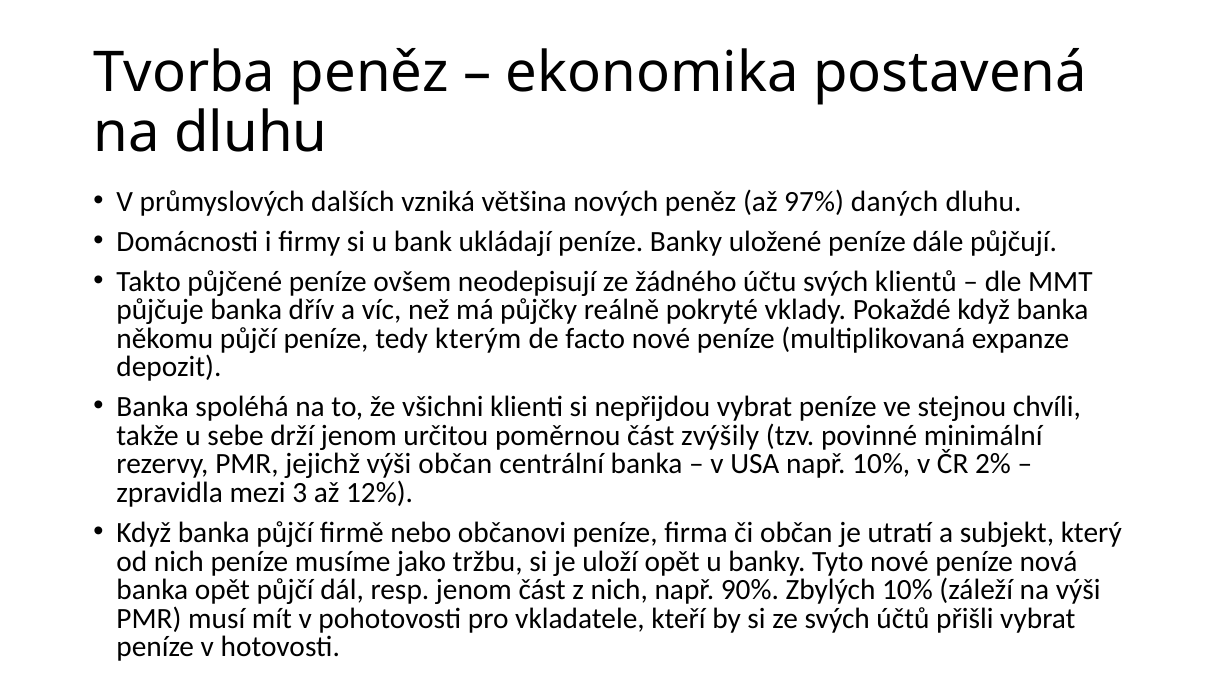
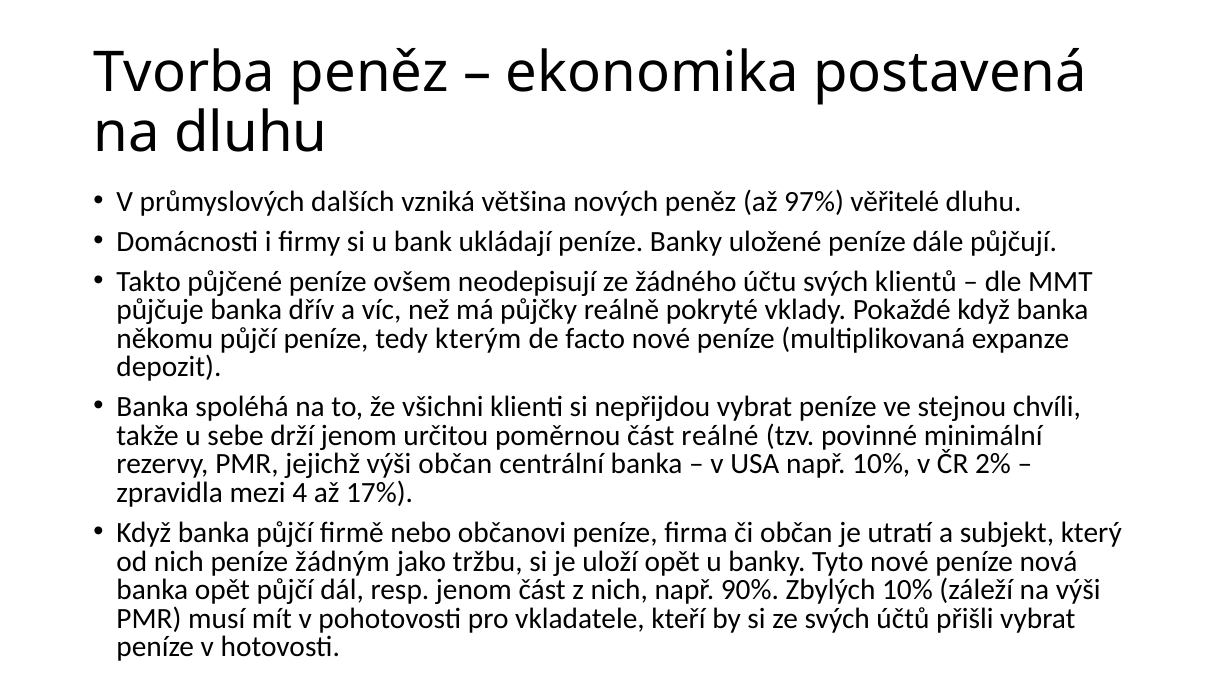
daných: daných -> věřitelé
zvýšily: zvýšily -> reálné
3: 3 -> 4
12%: 12% -> 17%
musíme: musíme -> žádným
